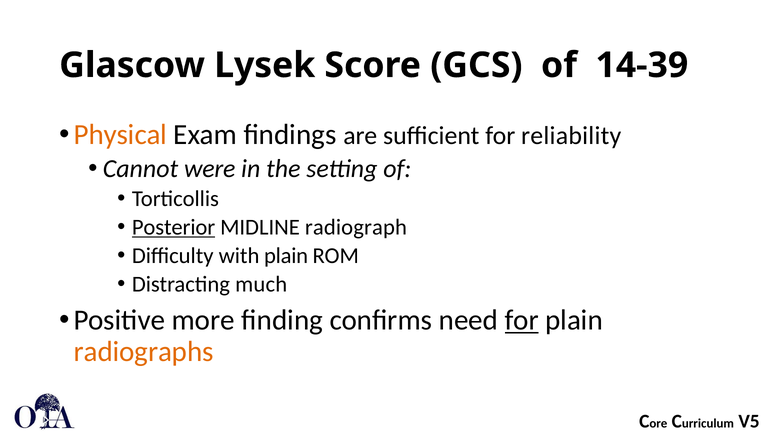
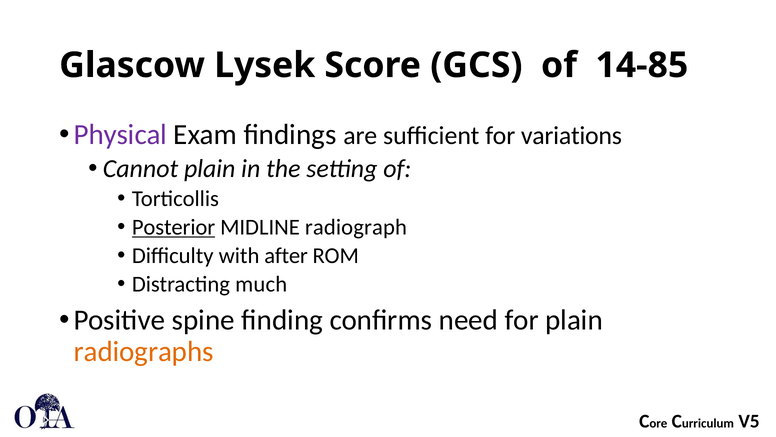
14-39: 14-39 -> 14-85
Physical colour: orange -> purple
reliability: reliability -> variations
Cannot were: were -> plain
with plain: plain -> after
more: more -> spine
for at (522, 320) underline: present -> none
